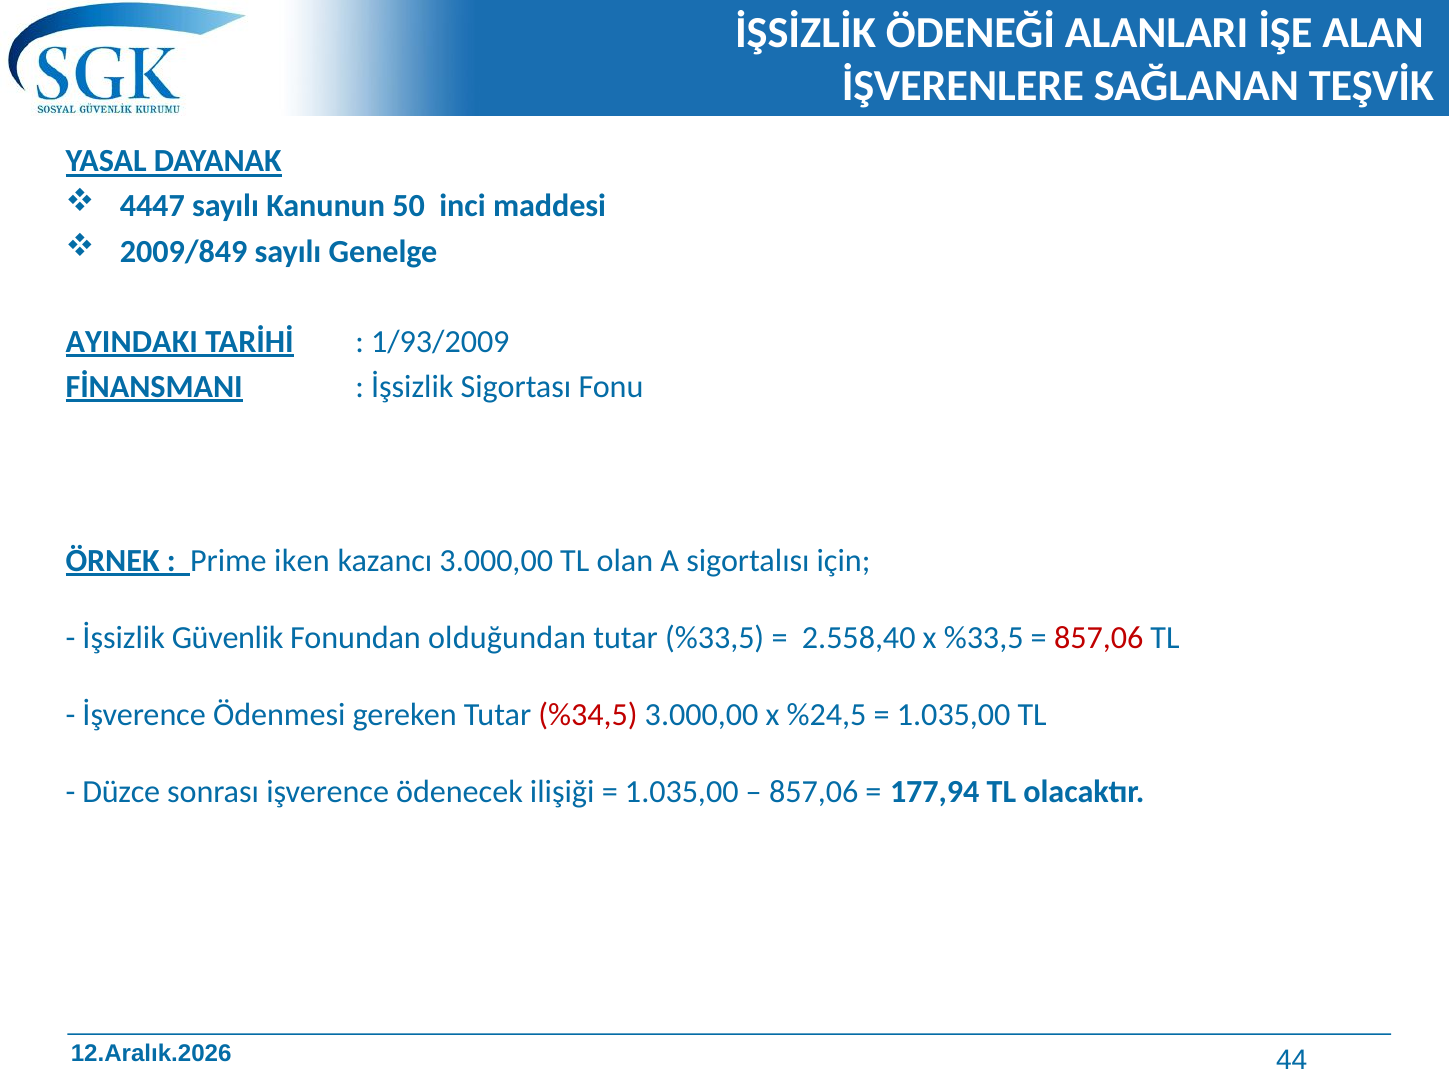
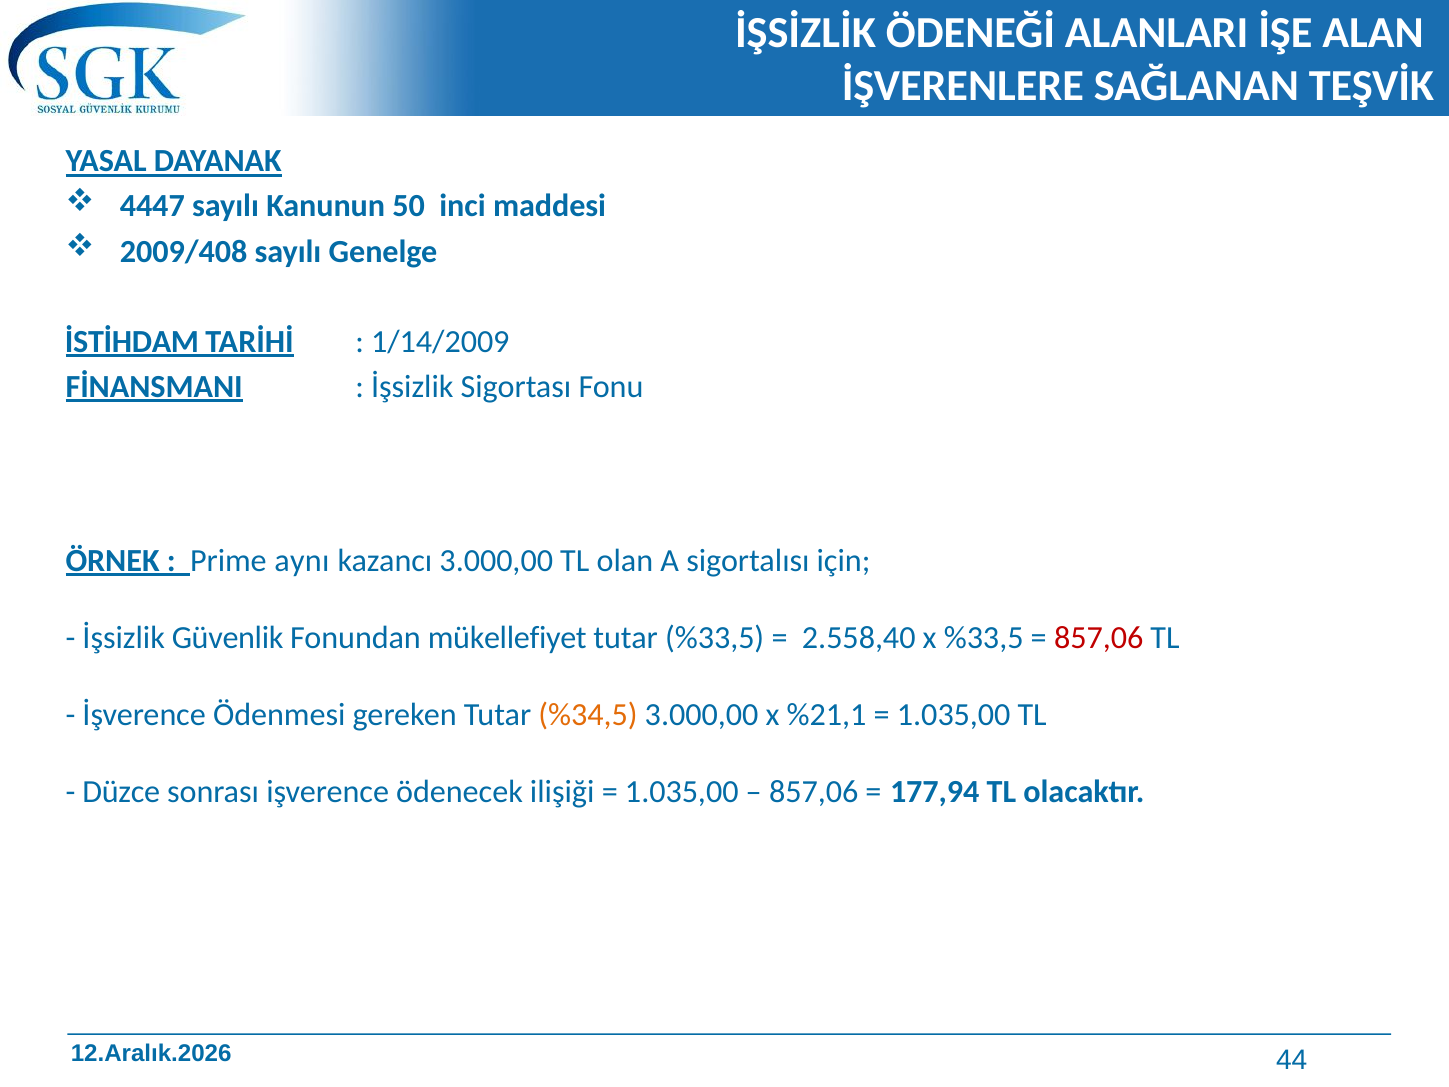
2009/849: 2009/849 -> 2009/408
AYINDAKI: AYINDAKI -> İSTİHDAM
1/93/2009: 1/93/2009 -> 1/14/2009
iken: iken -> aynı
olduğundan: olduğundan -> mükellefiyet
%34,5 colour: red -> orange
%24,5: %24,5 -> %21,1
